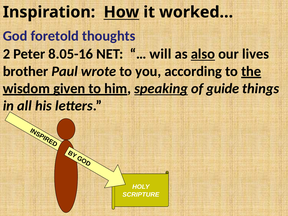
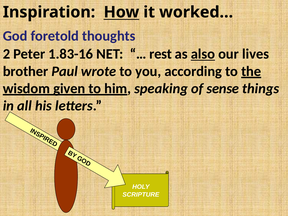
8.05-16: 8.05-16 -> 1.83-16
will: will -> rest
speaking underline: present -> none
guide: guide -> sense
